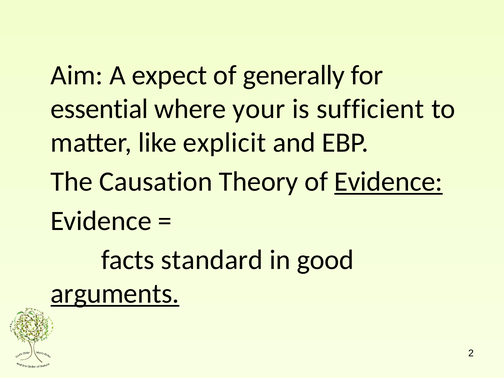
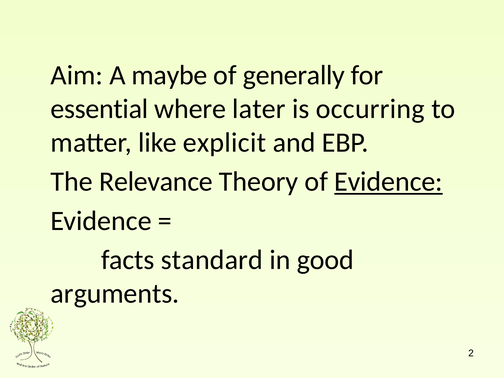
expect: expect -> maybe
your: your -> later
sufficient: sufficient -> occurring
Causation: Causation -> Relevance
arguments underline: present -> none
